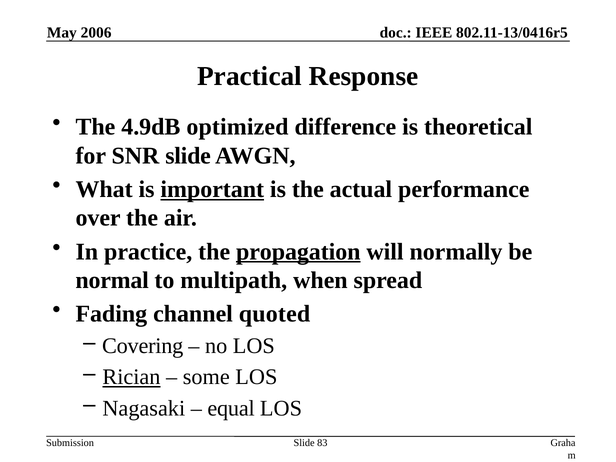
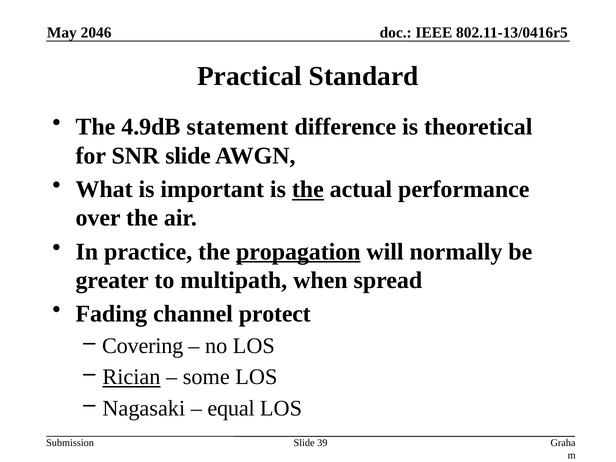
2006: 2006 -> 2046
Response: Response -> Standard
optimized: optimized -> statement
important underline: present -> none
the at (308, 189) underline: none -> present
normal: normal -> greater
quoted: quoted -> protect
83: 83 -> 39
